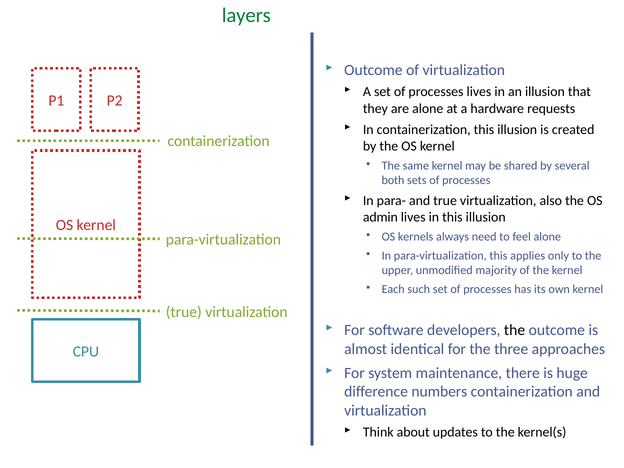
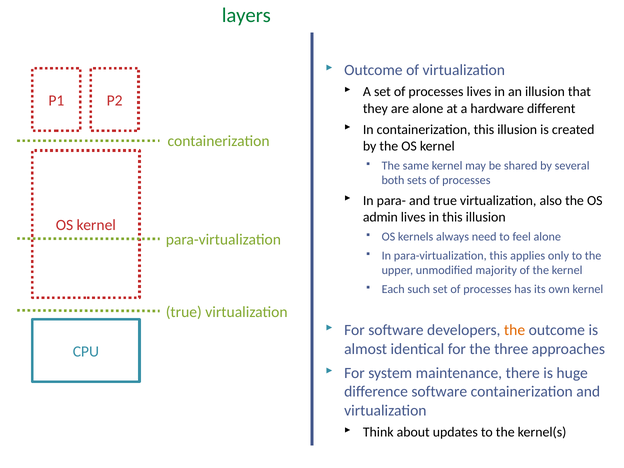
hardware requests: requests -> different
the at (515, 330) colour: black -> orange
difference numbers: numbers -> software
